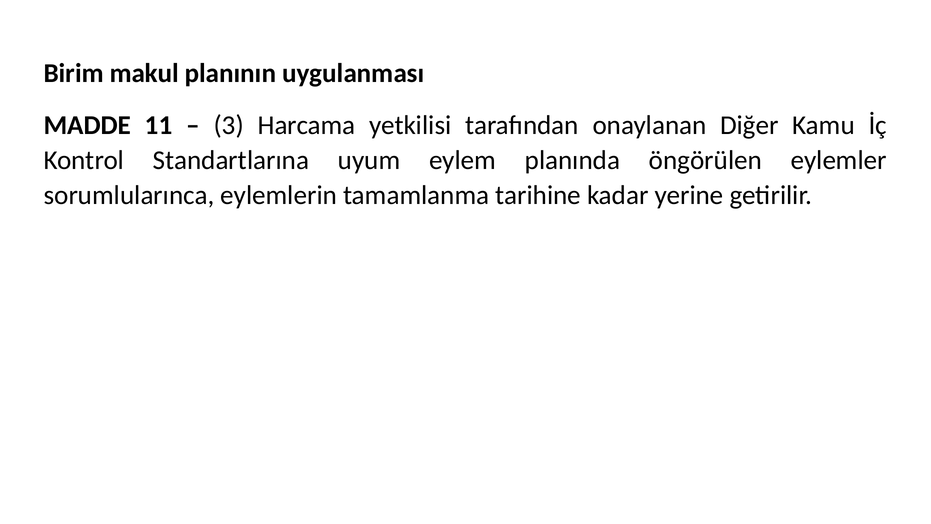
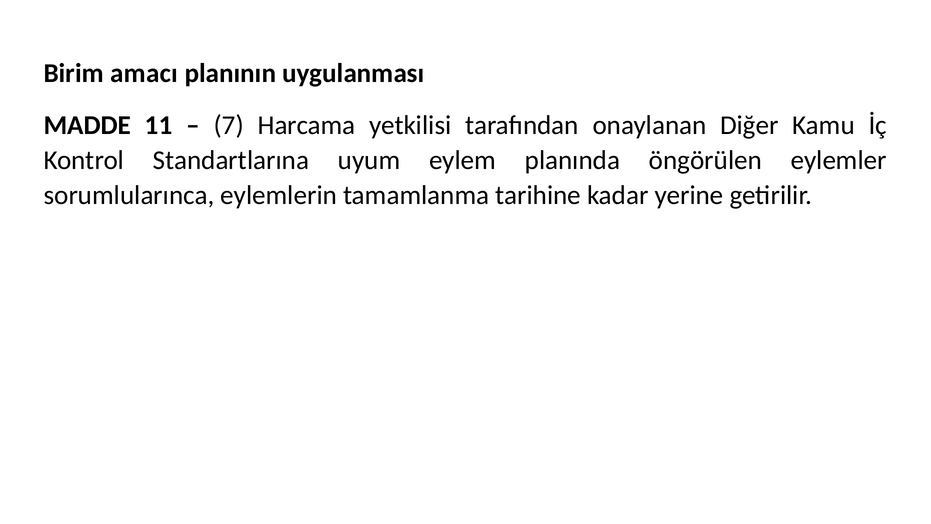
makul: makul -> amacı
3: 3 -> 7
